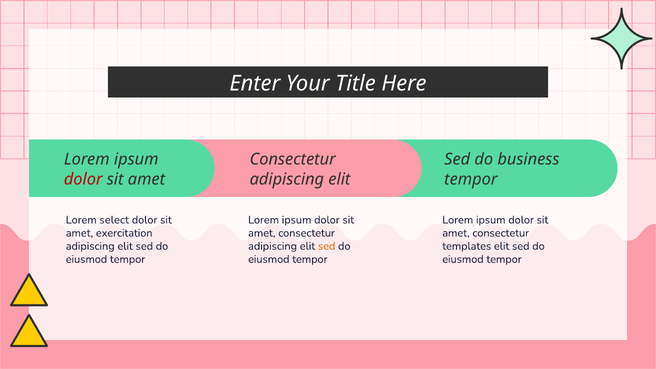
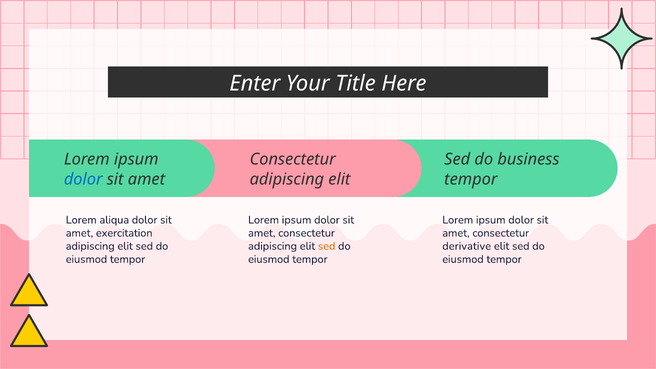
dolor at (83, 179) colour: red -> blue
select: select -> aliqua
templates: templates -> derivative
